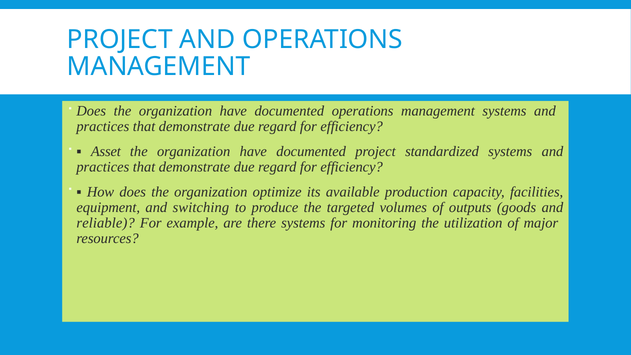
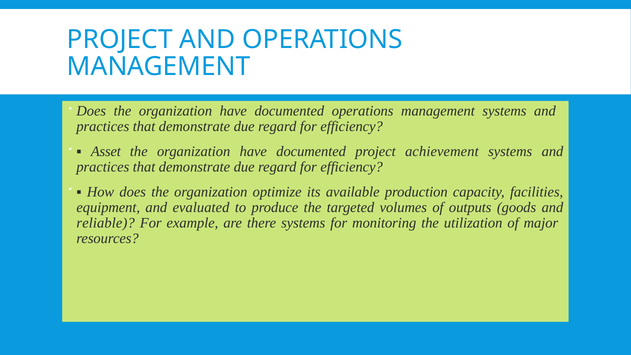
standardized: standardized -> achievement
switching: switching -> evaluated
